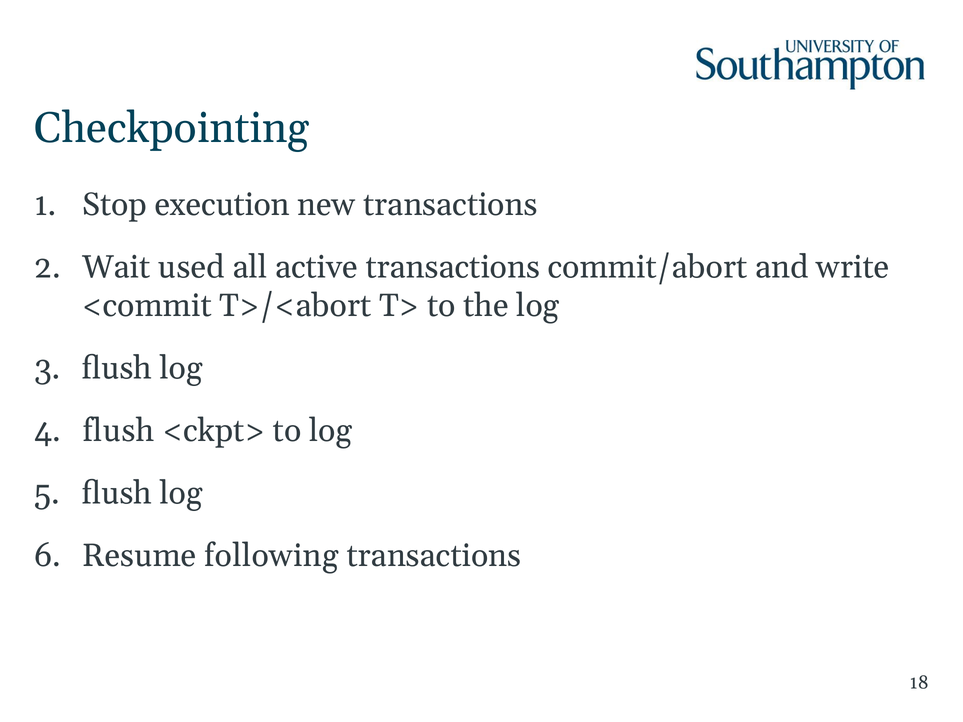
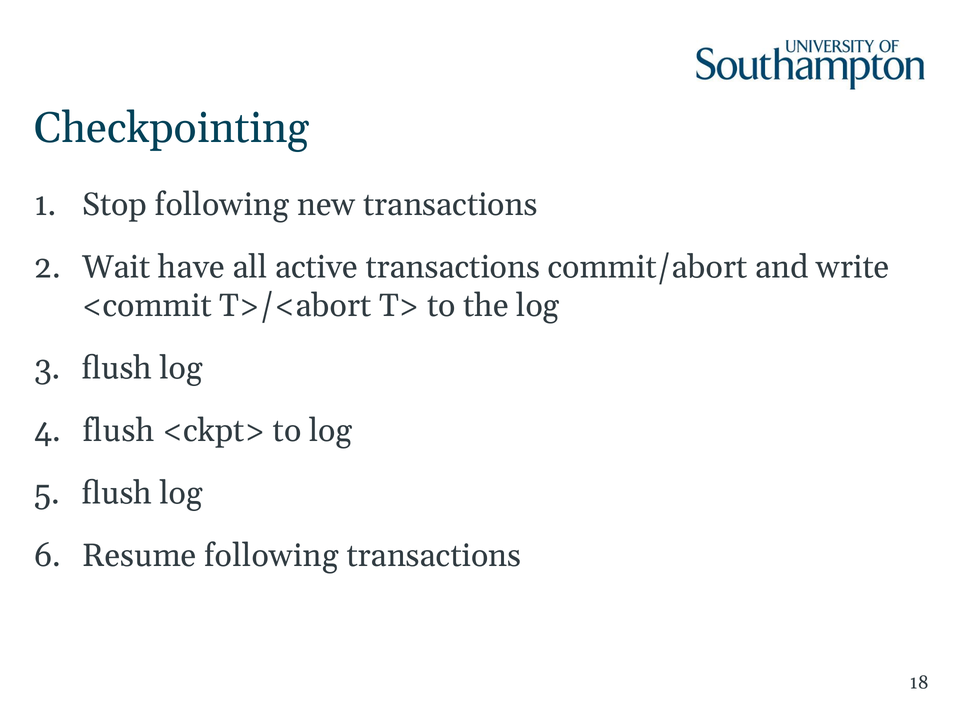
Stop execution: execution -> following
used: used -> have
